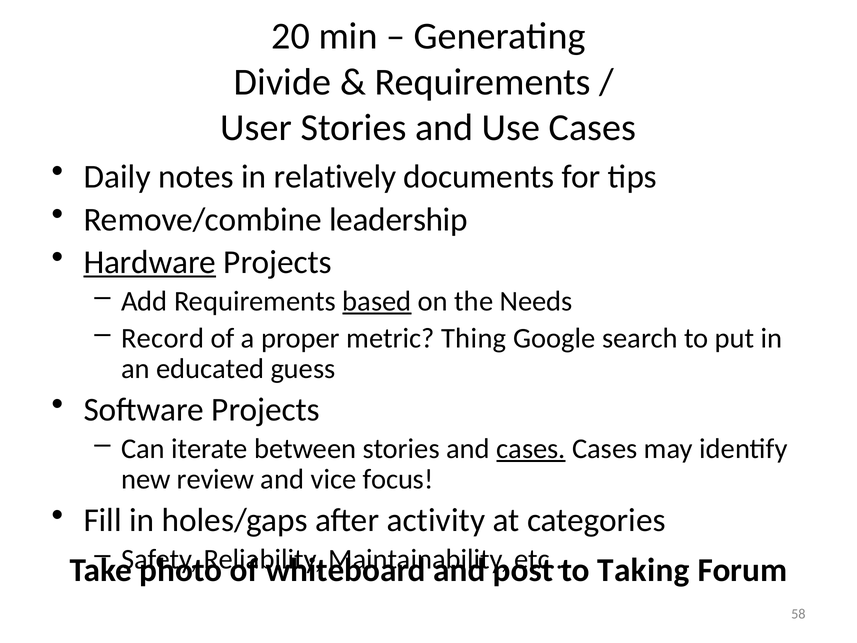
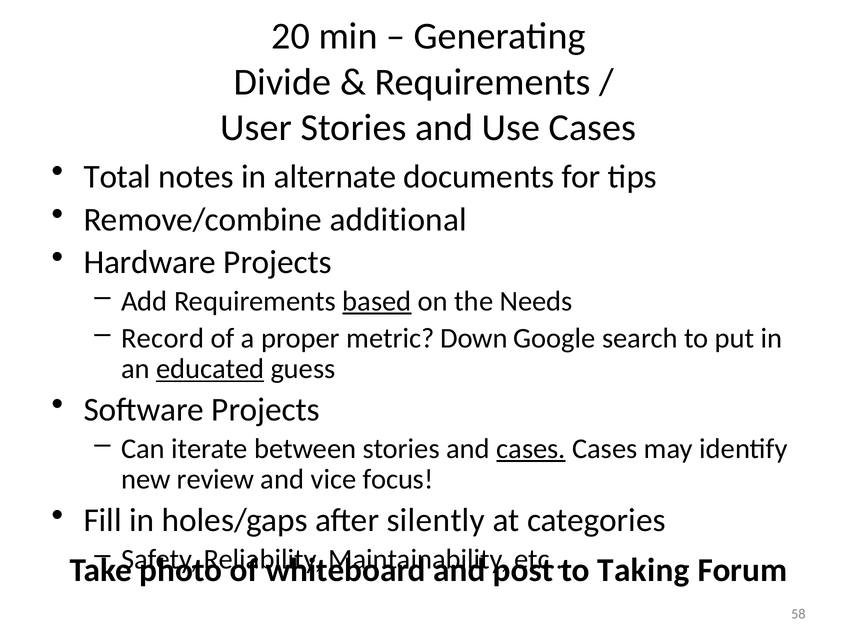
Daily: Daily -> Total
relatively: relatively -> alternate
leadership: leadership -> additional
Hardware underline: present -> none
Thing: Thing -> Down
educated underline: none -> present
activity: activity -> silently
